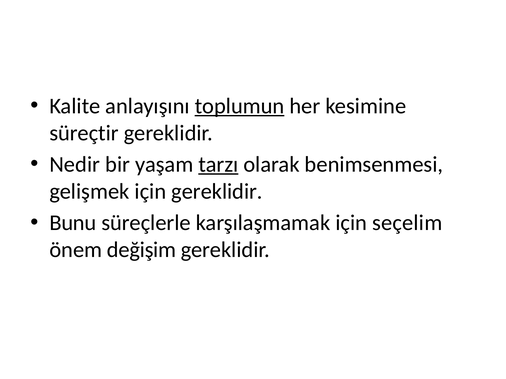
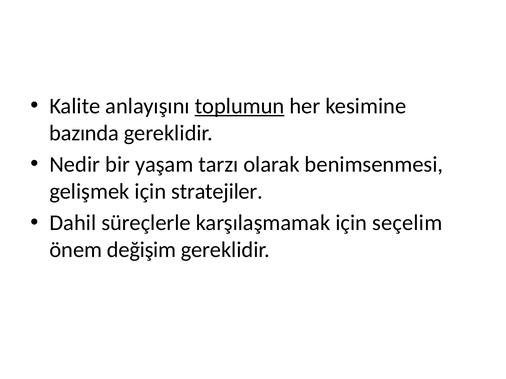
süreçtir: süreçtir -> bazında
tarzı underline: present -> none
için gereklidir: gereklidir -> stratejiler
Bunu: Bunu -> Dahil
